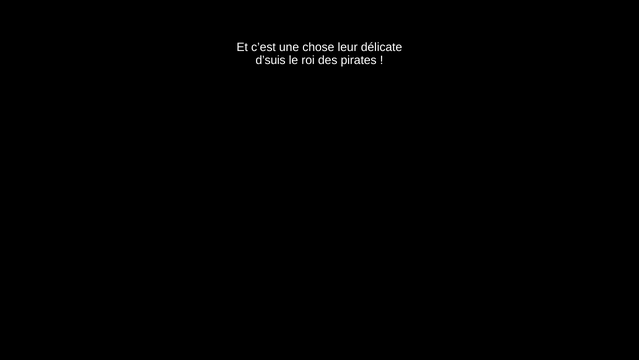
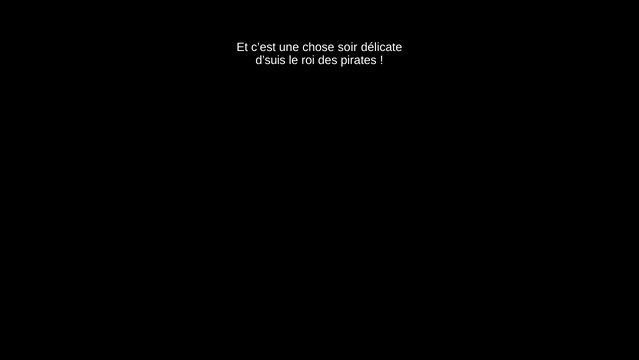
leur: leur -> soir
